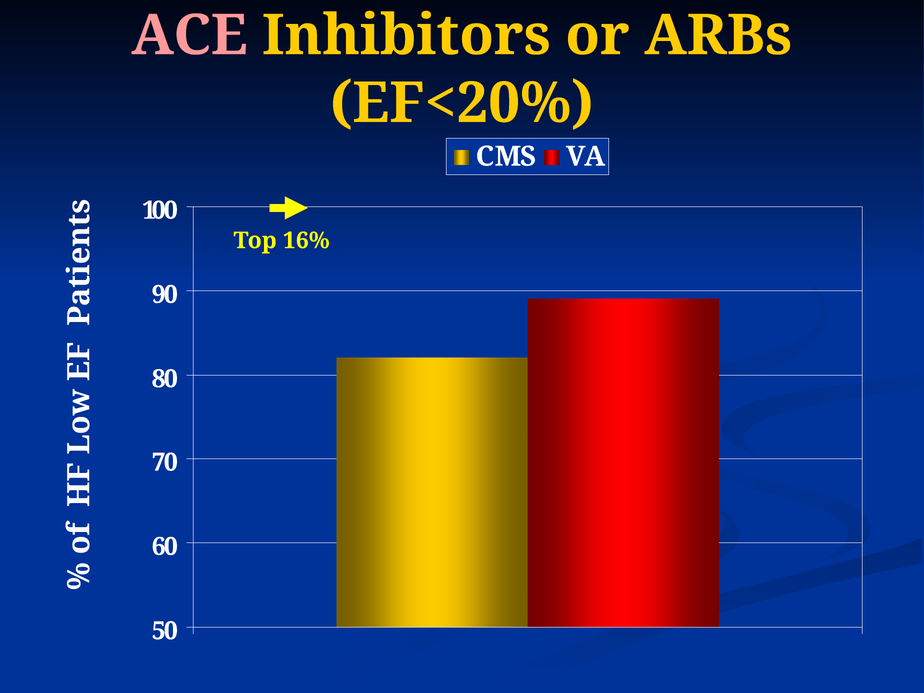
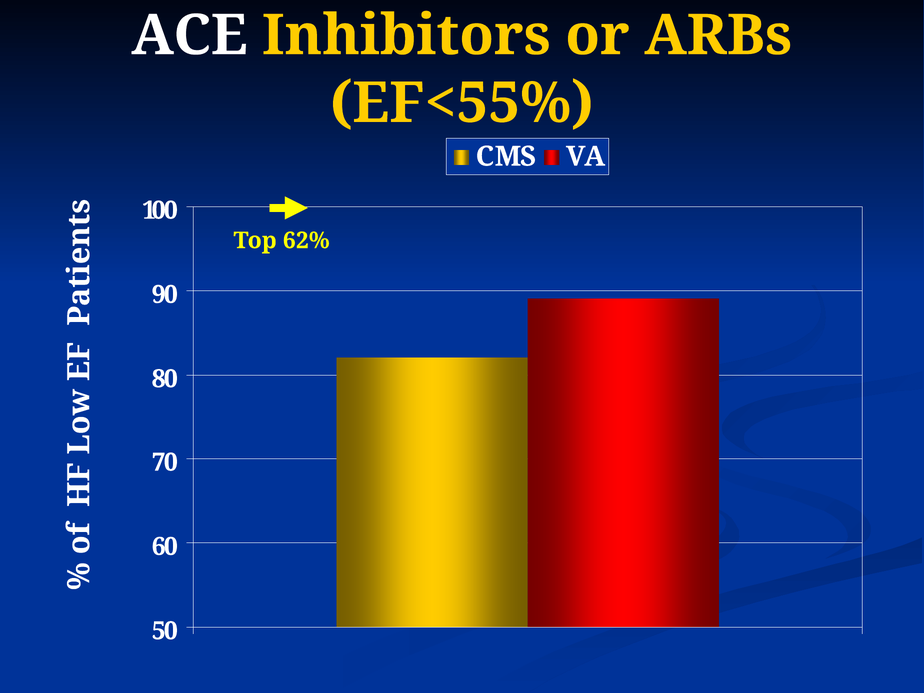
ACE colour: pink -> white
EF<20%: EF<20% -> EF<55%
16%: 16% -> 62%
